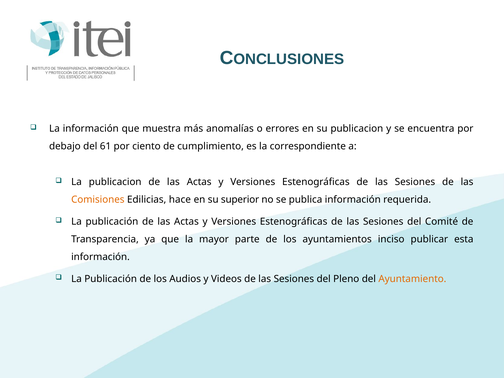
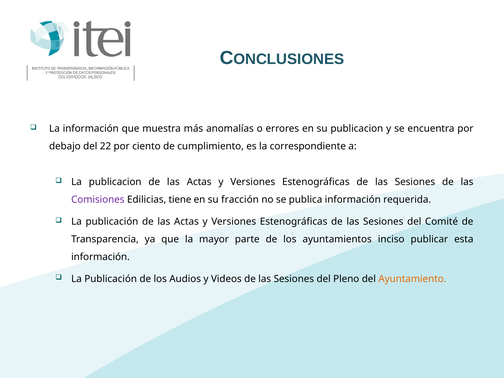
61: 61 -> 22
Comisiones colour: orange -> purple
hace: hace -> tiene
superior: superior -> fracción
